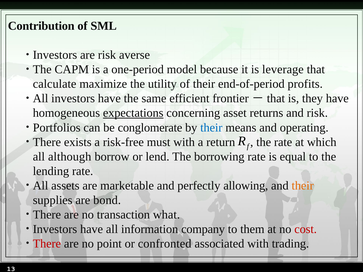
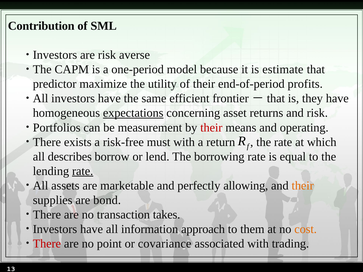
leverage: leverage -> estimate
calculate: calculate -> predictor
conglomerate: conglomerate -> measurement
their at (211, 128) colour: blue -> red
although: although -> describes
rate at (83, 171) underline: none -> present
what: what -> takes
company: company -> approach
cost colour: red -> orange
confronted: confronted -> covariance
